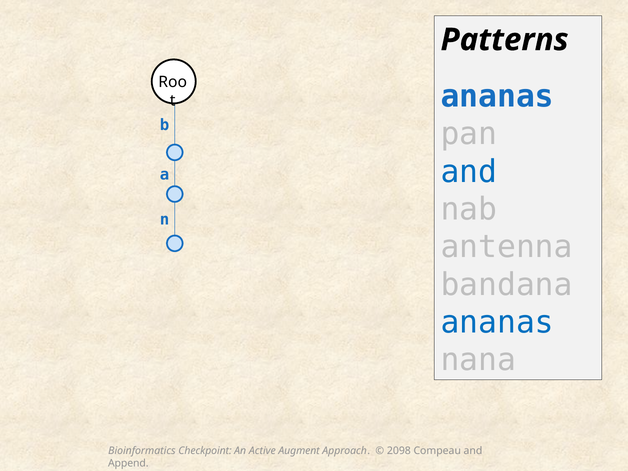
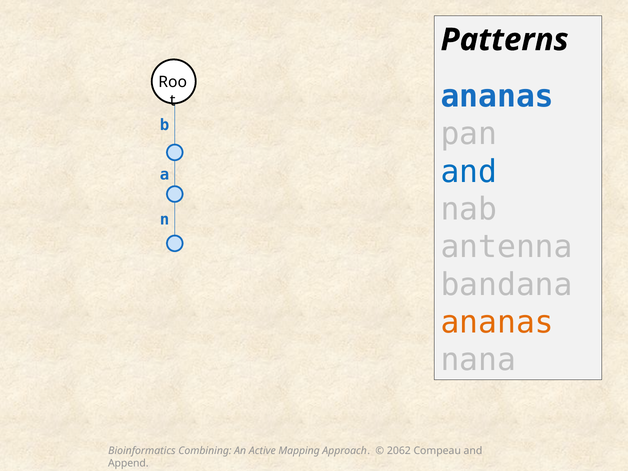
ananas at (497, 322) colour: blue -> orange
Checkpoint: Checkpoint -> Combining
Augment: Augment -> Mapping
2098: 2098 -> 2062
